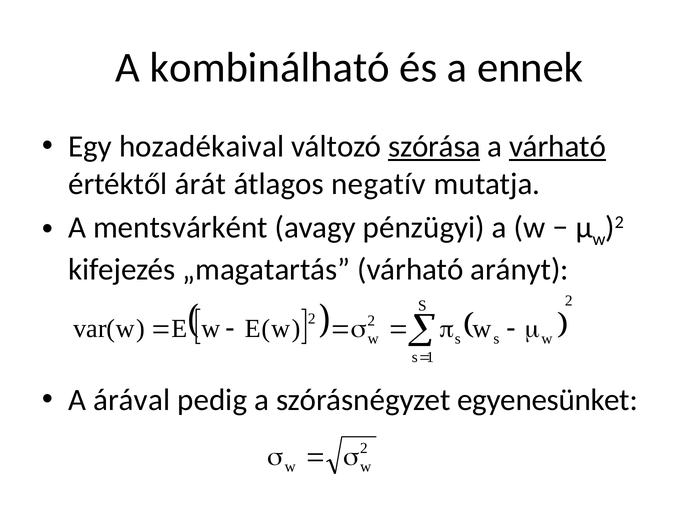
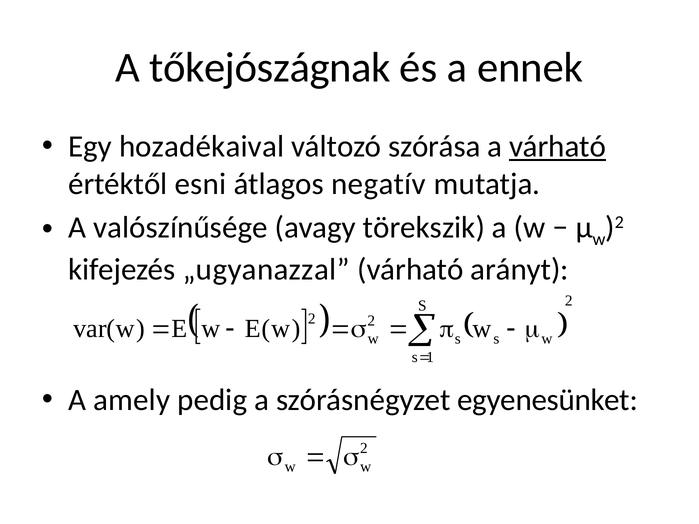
kombinálható: kombinálható -> tőkejószágnak
szórása underline: present -> none
árát: árát -> esni
mentsvárként: mentsvárként -> valószínűsége
pénzügyi: pénzügyi -> törekszik
„magatartás: „magatartás -> „ugyanazzal
árával: árával -> amely
